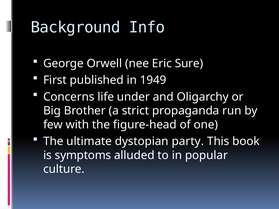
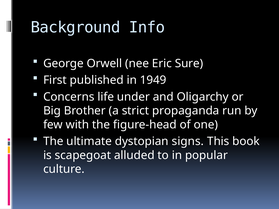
party: party -> signs
symptoms: symptoms -> scapegoat
